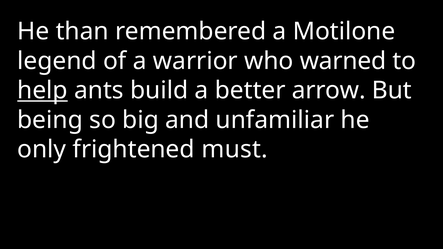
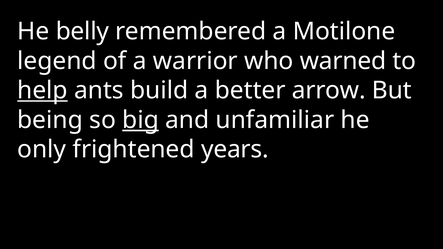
than: than -> belly
big underline: none -> present
must: must -> years
